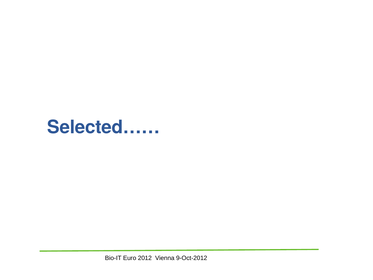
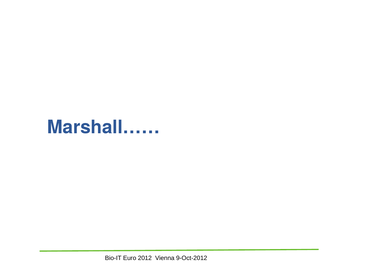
Selected……: Selected…… -> Marshall……
